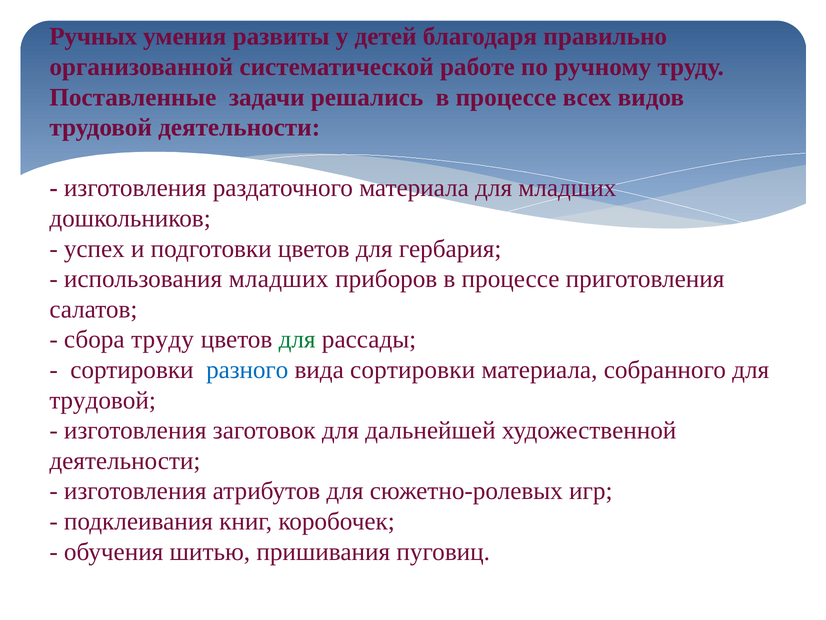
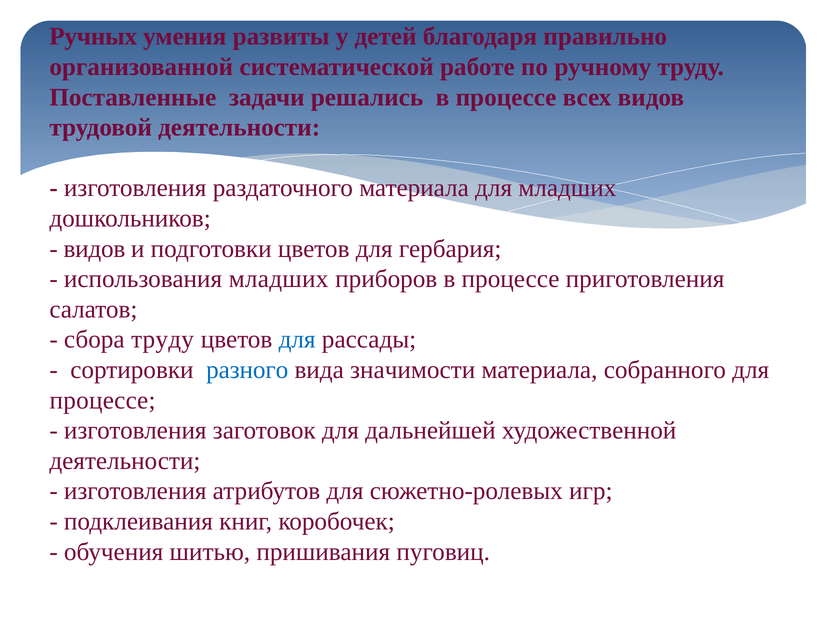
успех at (94, 249): успех -> видов
для at (297, 339) colour: green -> blue
вида сортировки: сортировки -> значимости
трудовой at (103, 400): трудовой -> процессе
